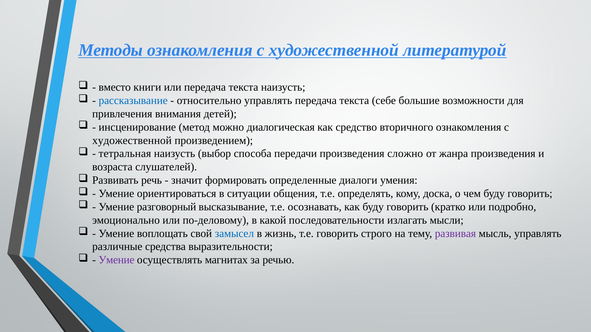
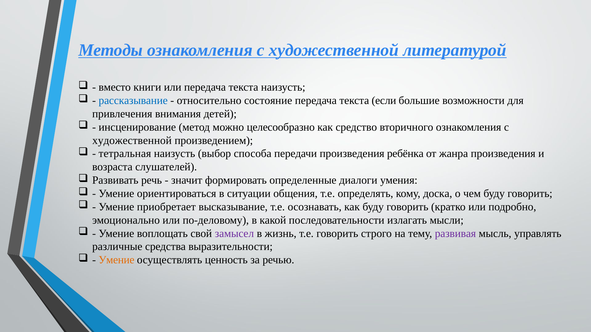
относительно управлять: управлять -> состояние
себе: себе -> если
диалогическая: диалогическая -> целесообразно
сложно: сложно -> ребёнка
разговорный: разговорный -> приобретает
замысел colour: blue -> purple
Умение at (116, 260) colour: purple -> orange
магнитах: магнитах -> ценность
